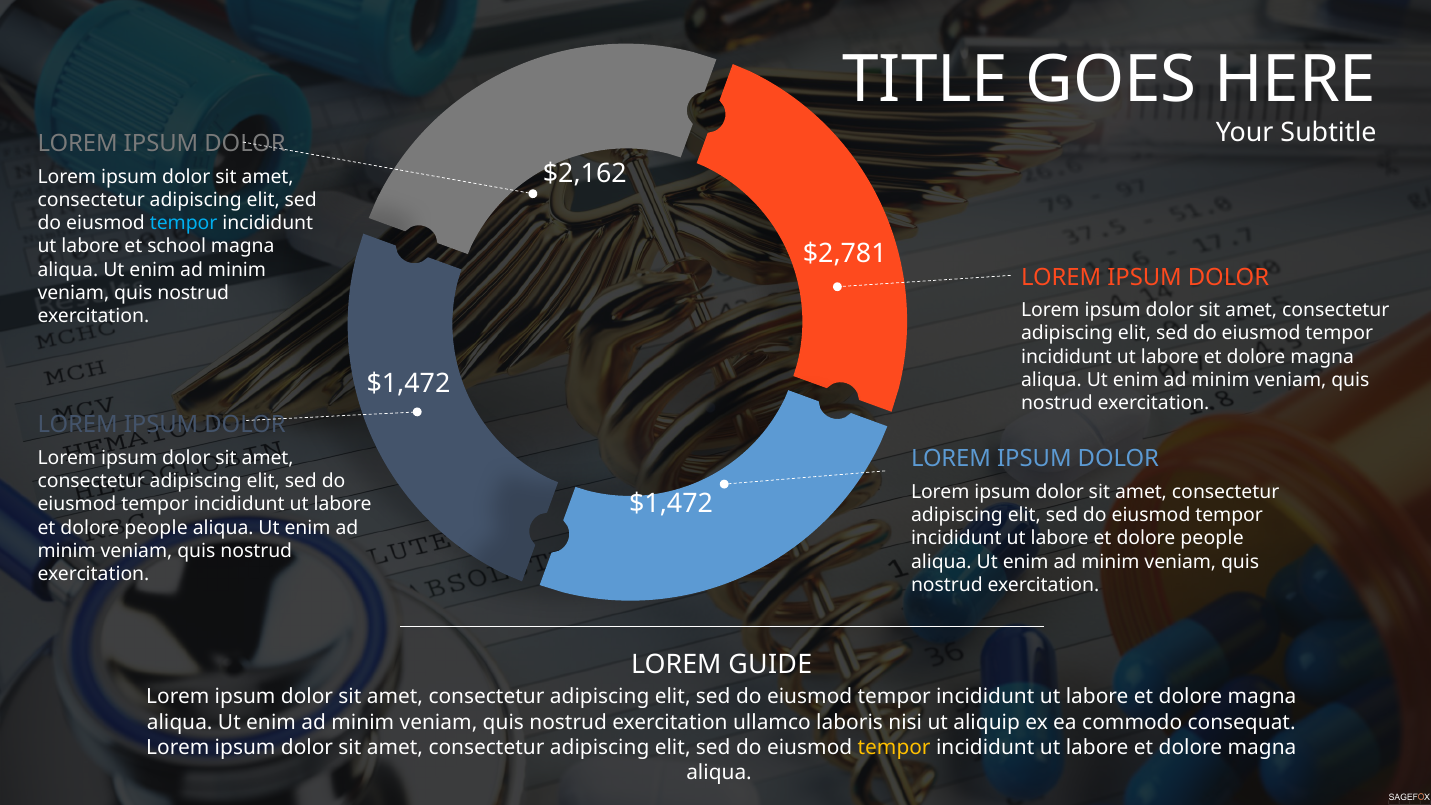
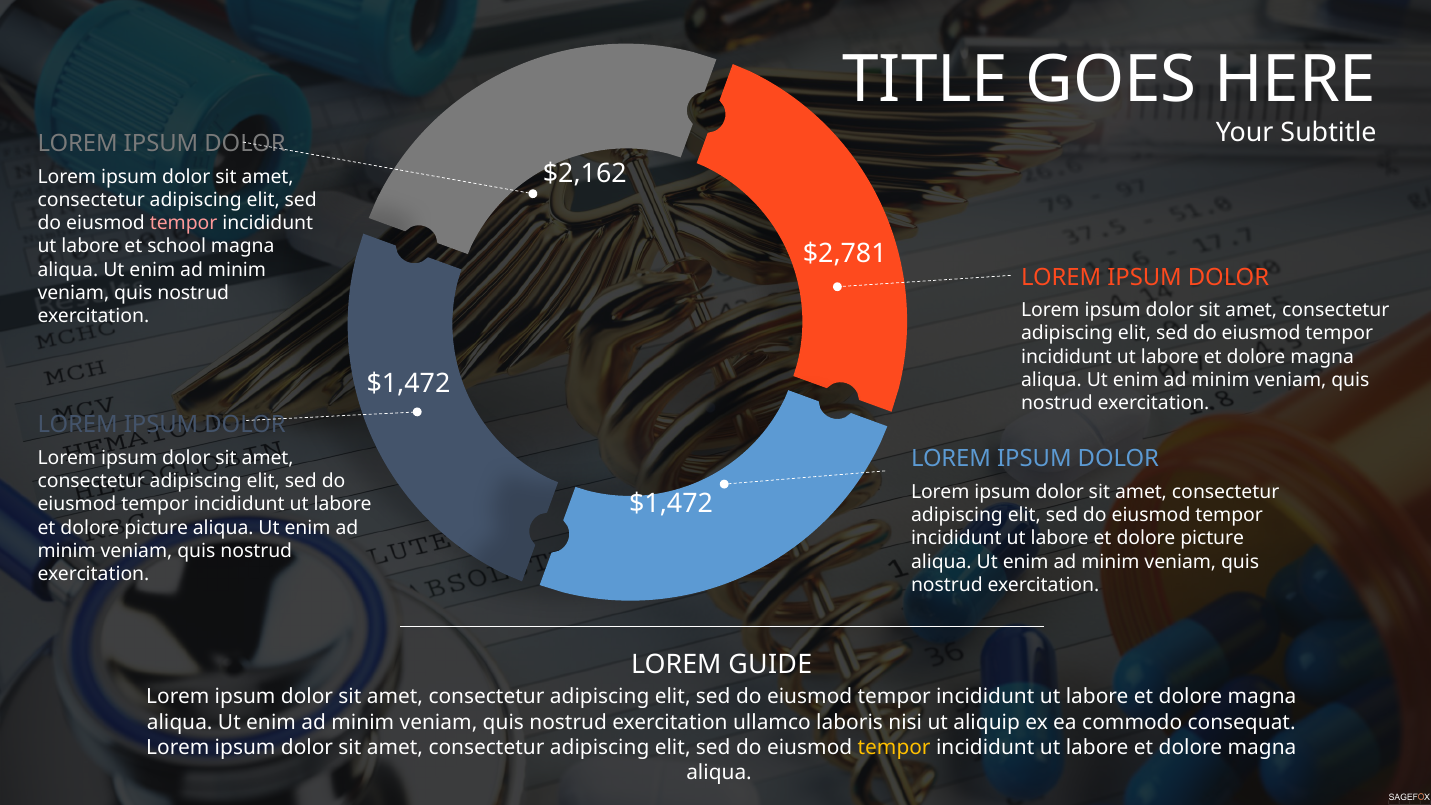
tempor at (184, 223) colour: light blue -> pink
people at (156, 528): people -> picture
people at (1212, 538): people -> picture
